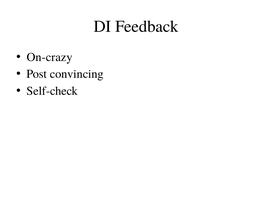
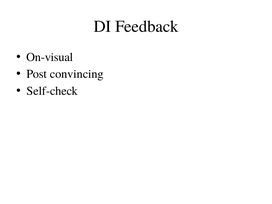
On-crazy: On-crazy -> On-visual
